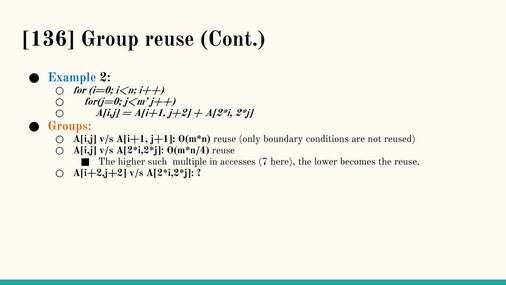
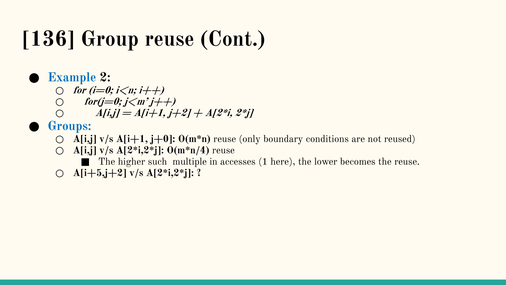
Groups colour: orange -> blue
j+1: j+1 -> j+0
7: 7 -> 1
A[i+2,j+2: A[i+2,j+2 -> A[i+5,j+2
